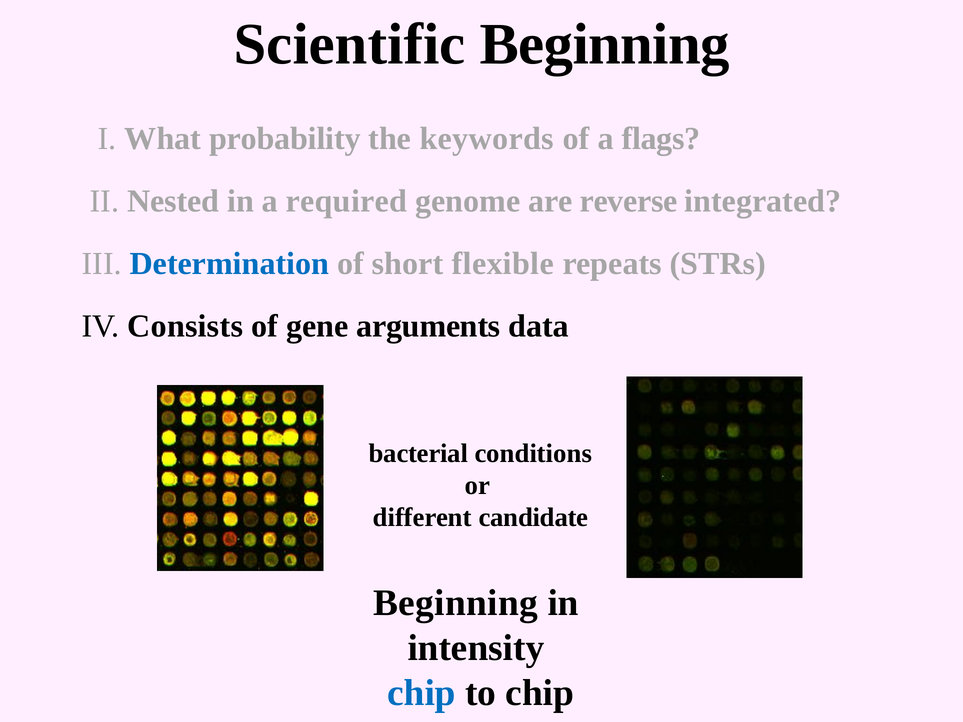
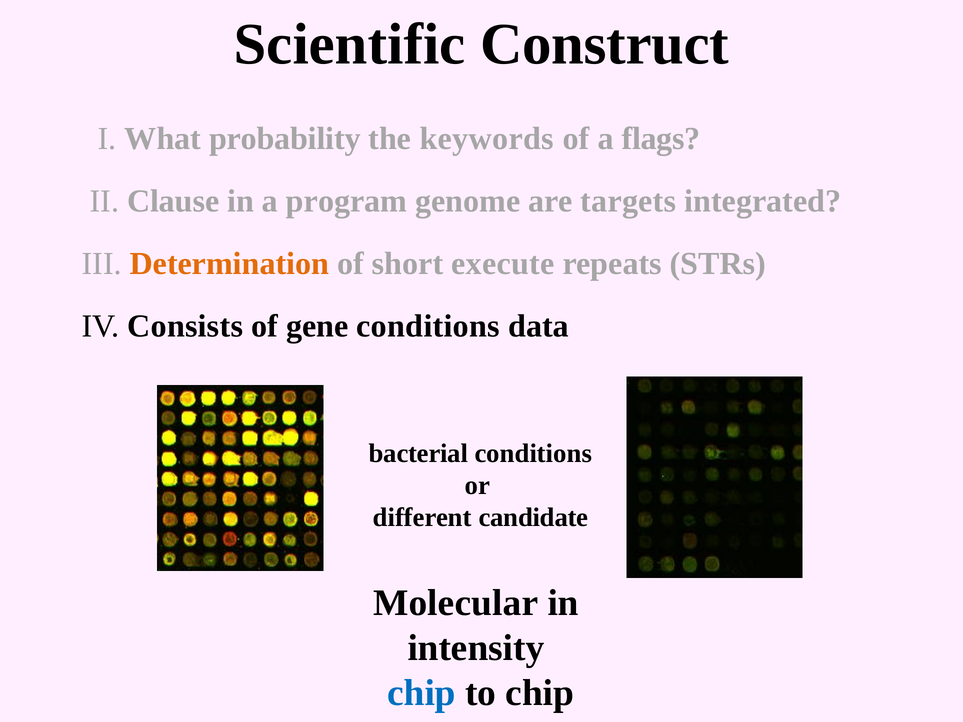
Scientific Beginning: Beginning -> Construct
Nested: Nested -> Clause
required: required -> program
reverse: reverse -> targets
Determination colour: blue -> orange
flexible: flexible -> execute
gene arguments: arguments -> conditions
Beginning at (456, 603): Beginning -> Molecular
